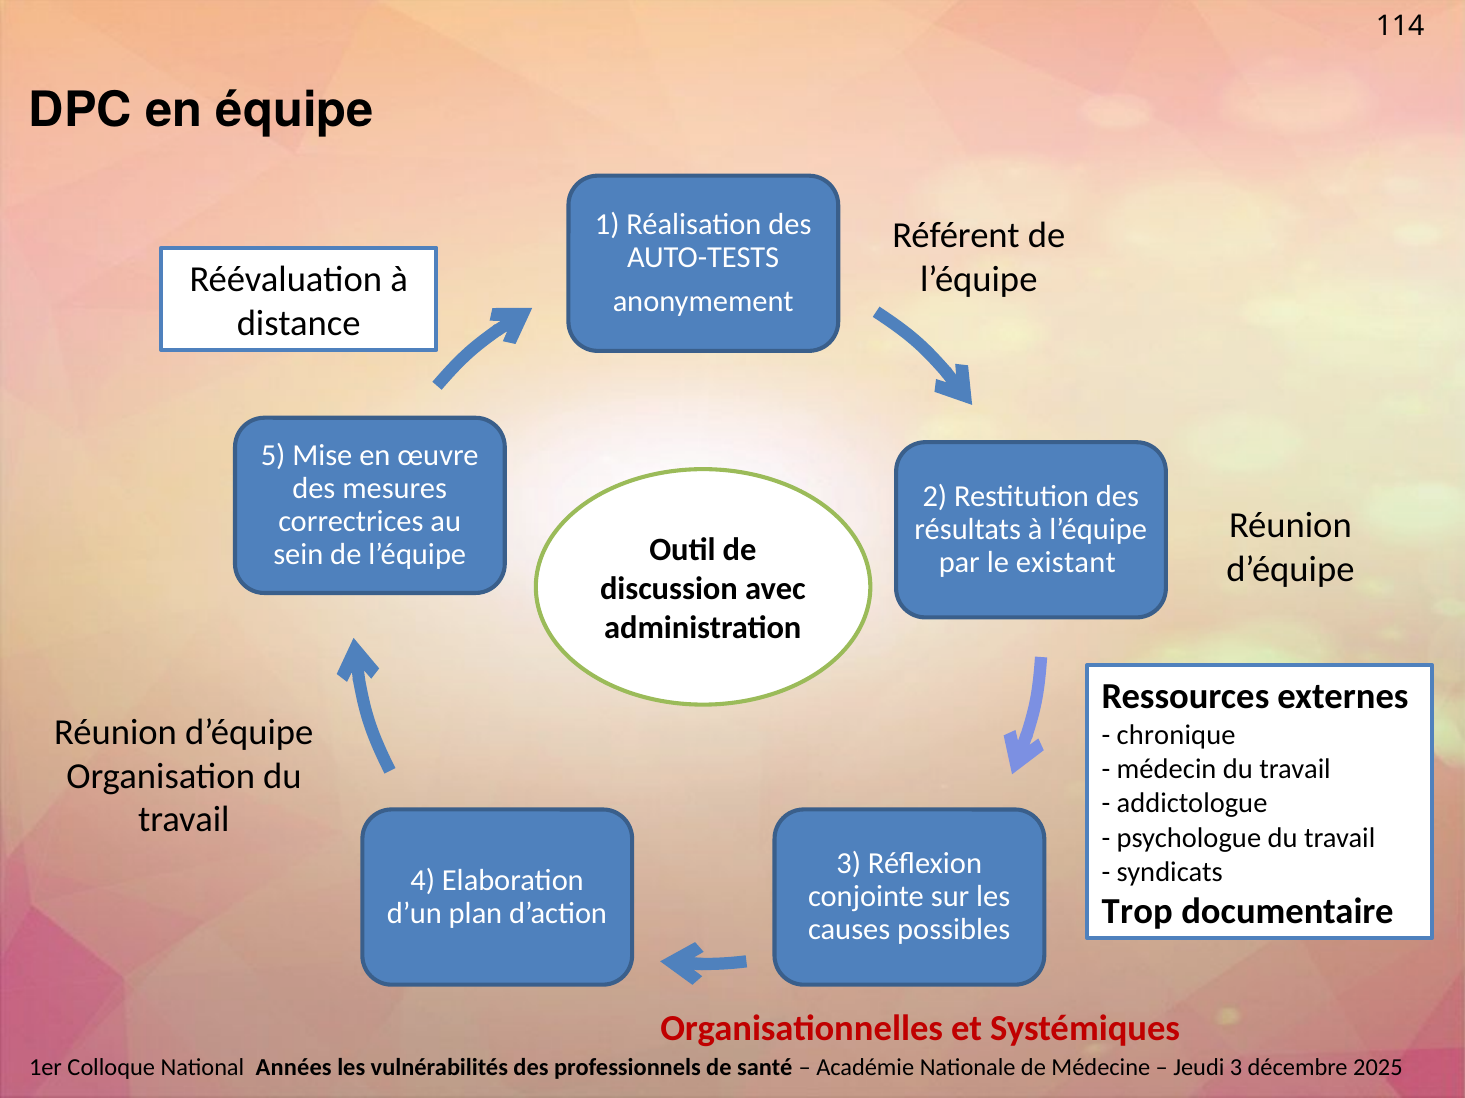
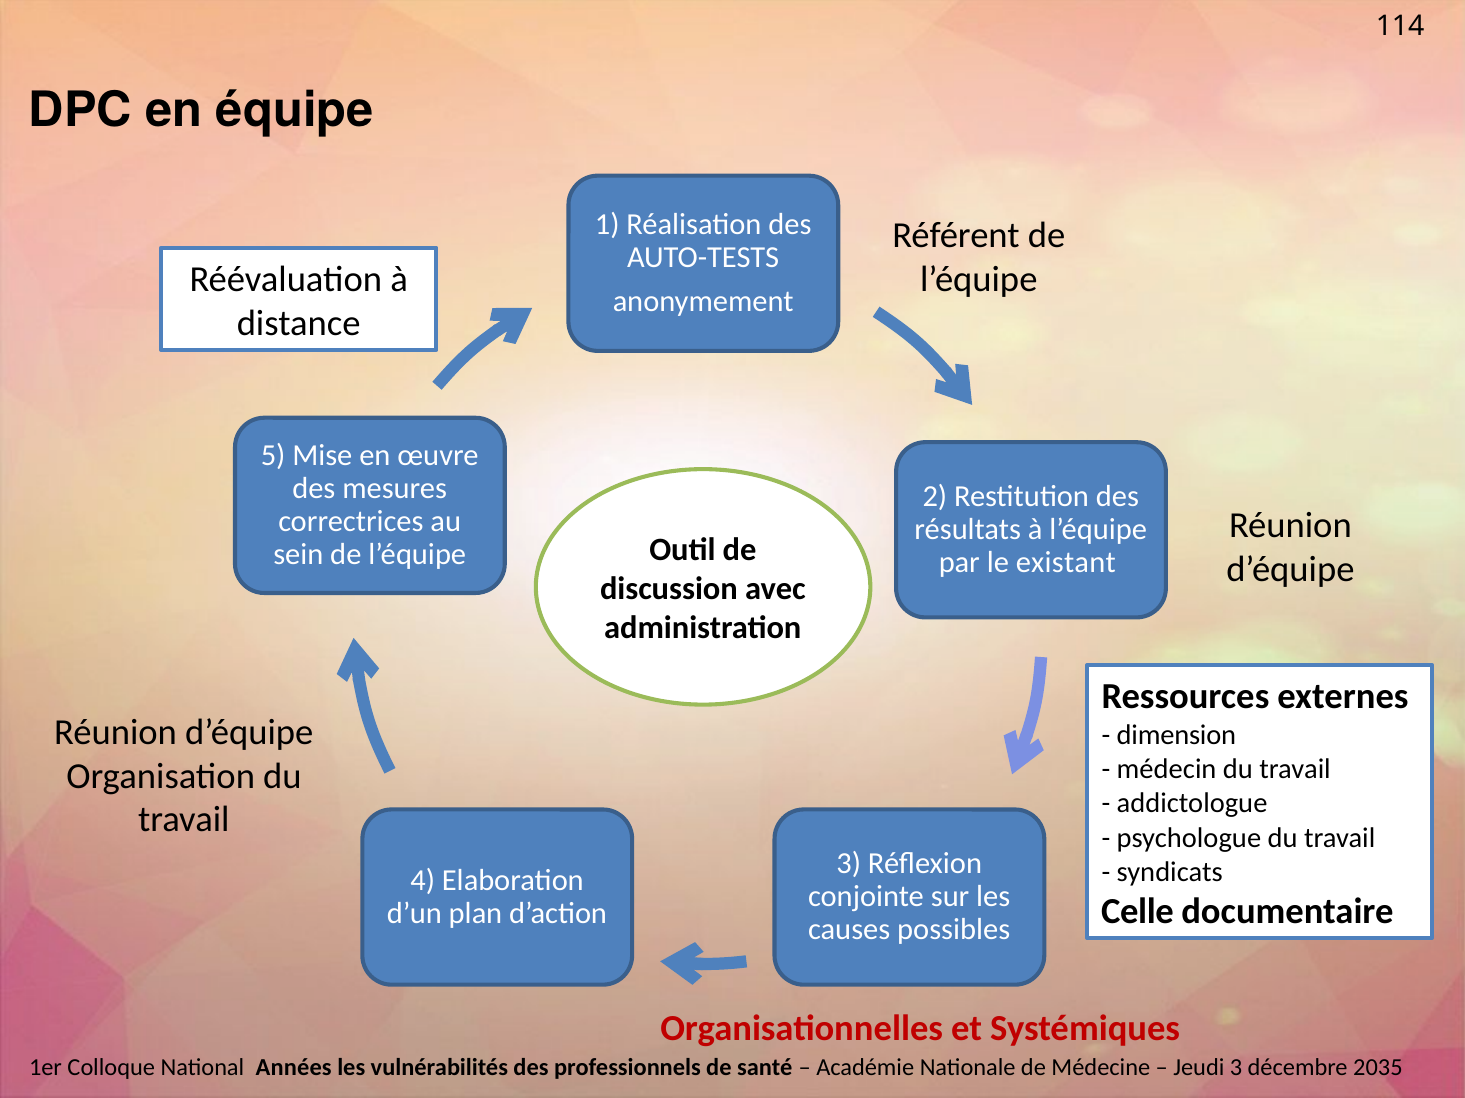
chronique: chronique -> dimension
Trop: Trop -> Celle
2025: 2025 -> 2035
